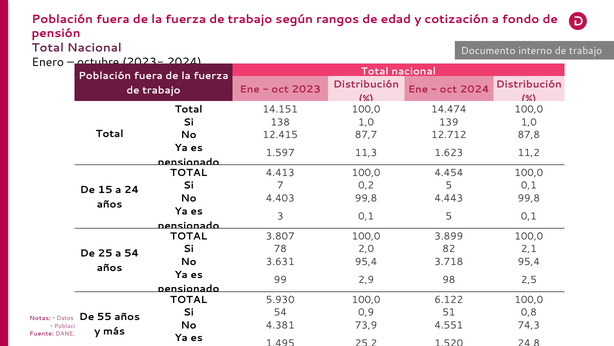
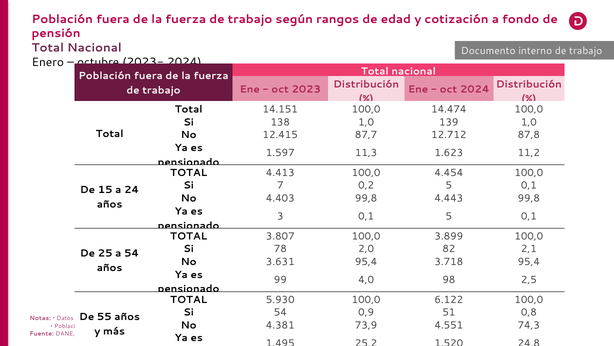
2,9: 2,9 -> 4,0
